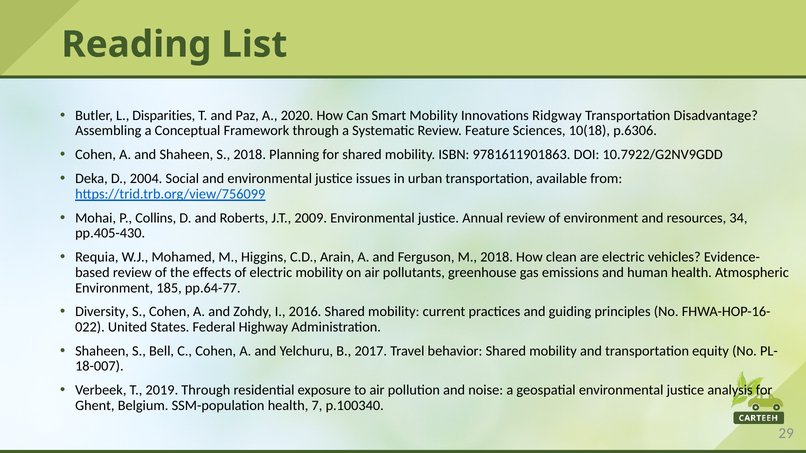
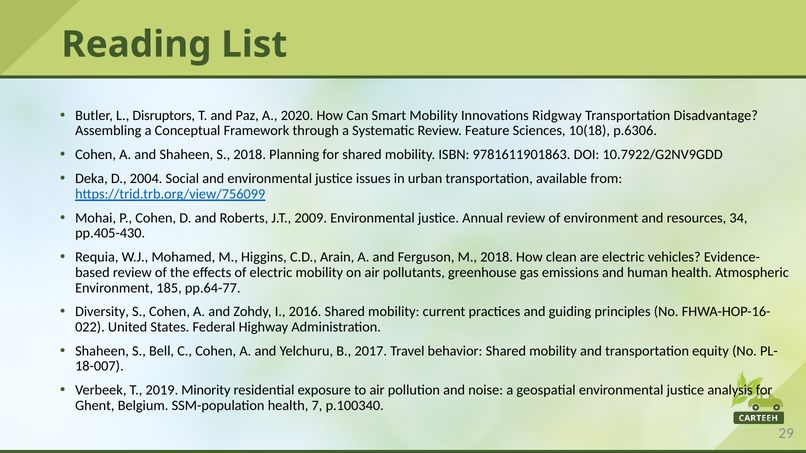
Disparities: Disparities -> Disruptors
P Collins: Collins -> Cohen
2019 Through: Through -> Minority
